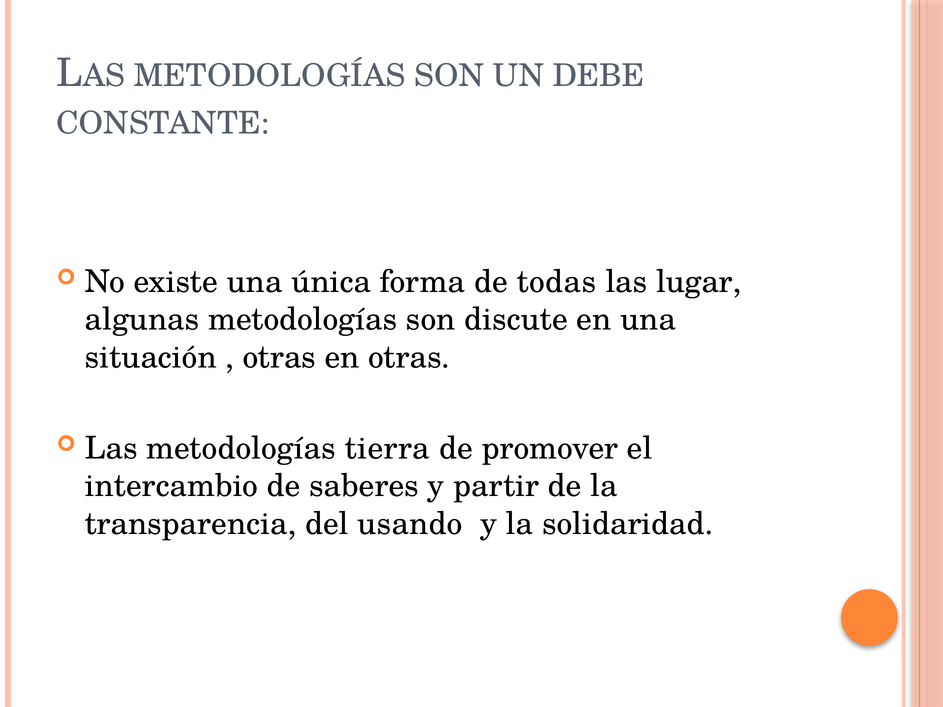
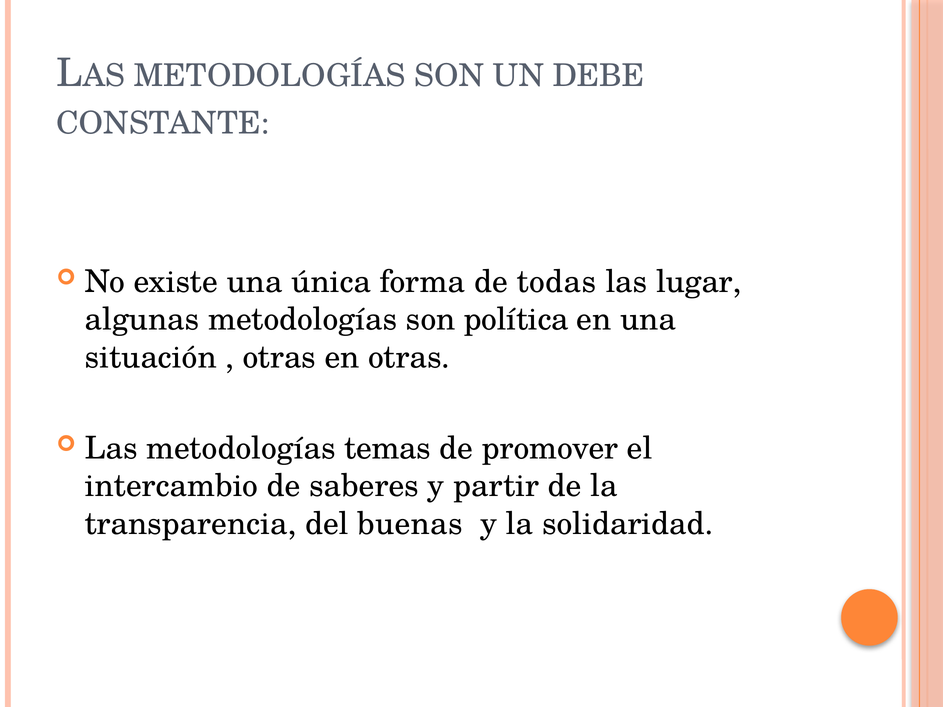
discute: discute -> política
tierra: tierra -> temas
usando: usando -> buenas
